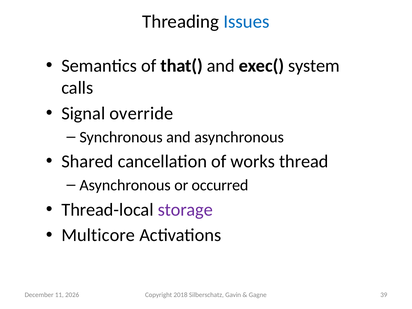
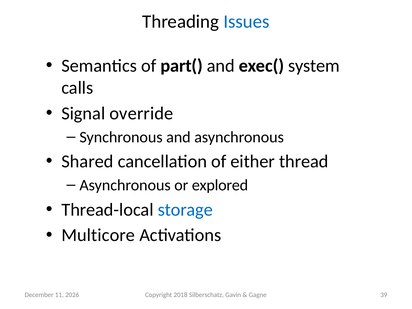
that(: that( -> part(
works: works -> either
occurred: occurred -> explored
storage colour: purple -> blue
